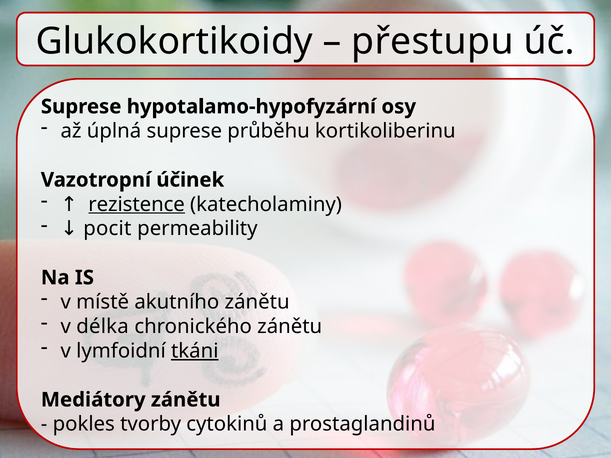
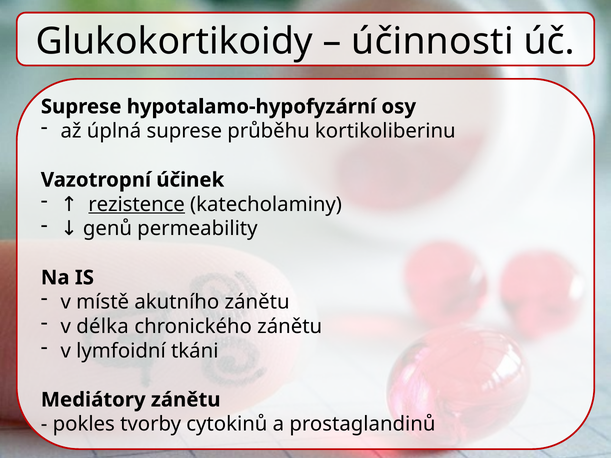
přestupu: přestupu -> účinnosti
pocit: pocit -> genů
tkáni underline: present -> none
